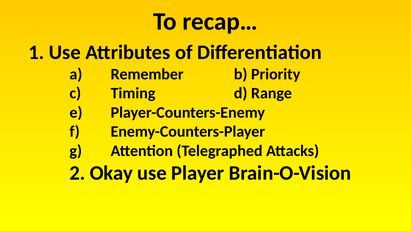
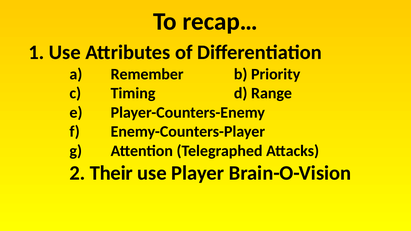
Okay: Okay -> Their
